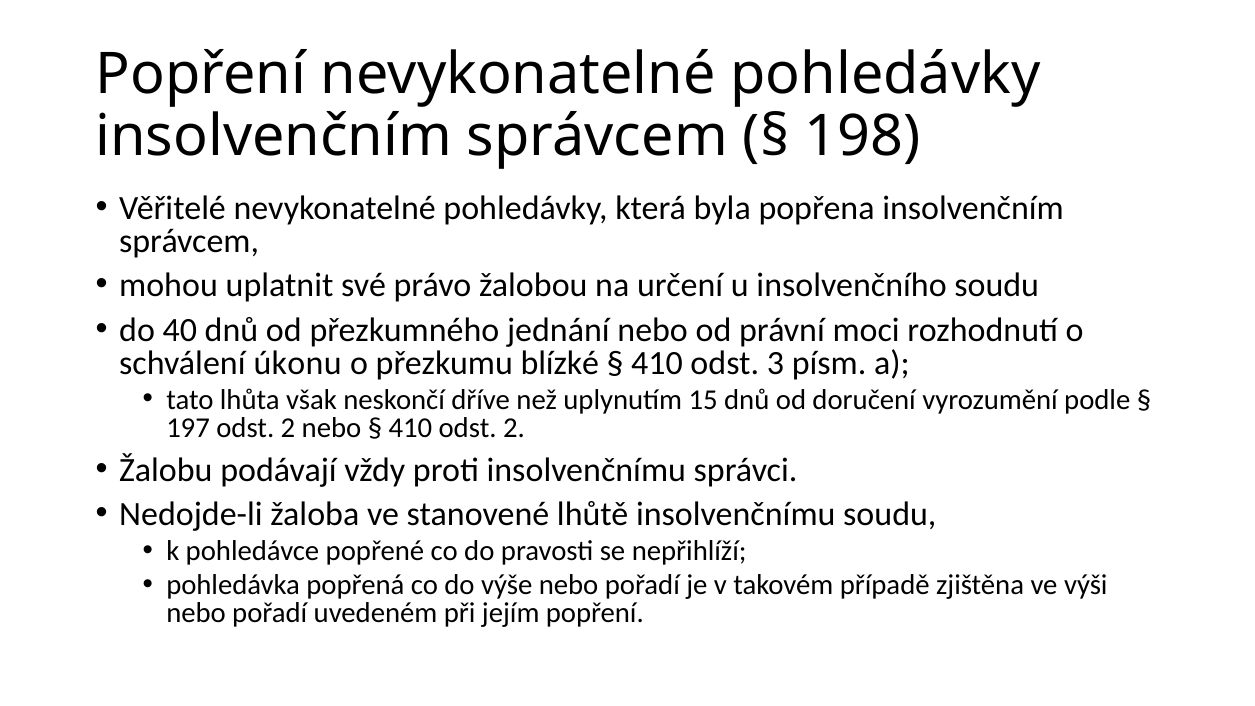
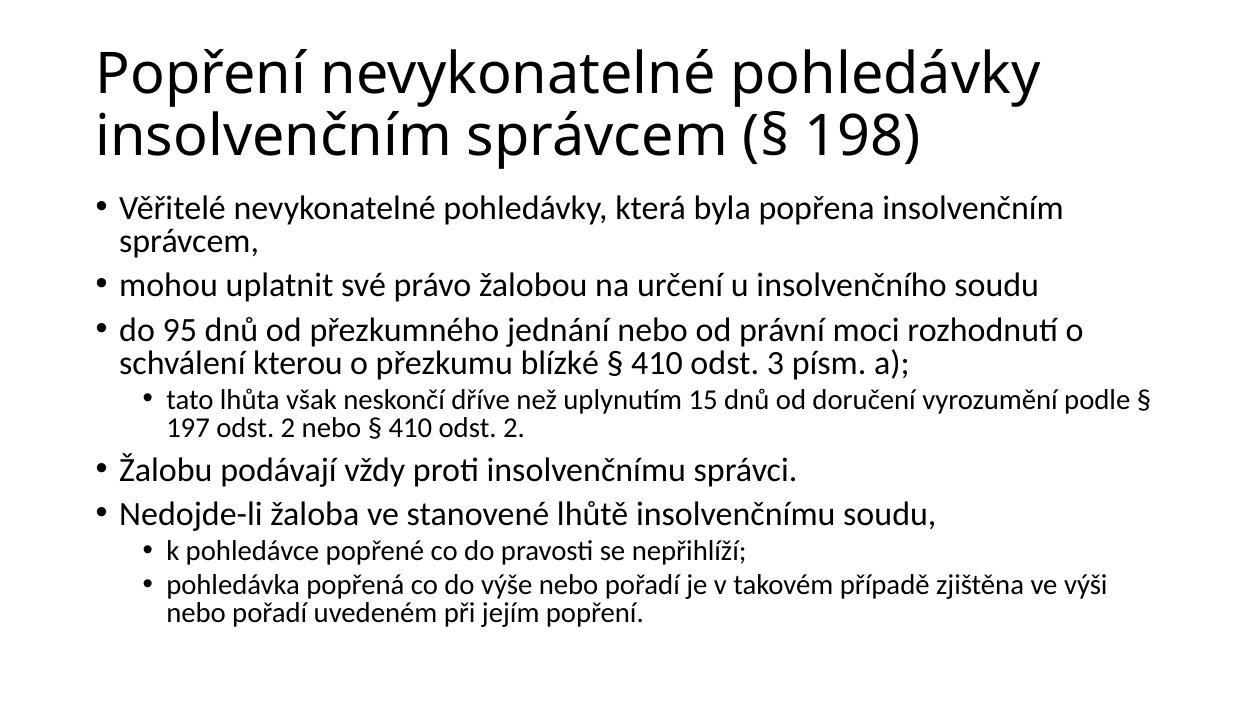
40: 40 -> 95
úkonu: úkonu -> kterou
